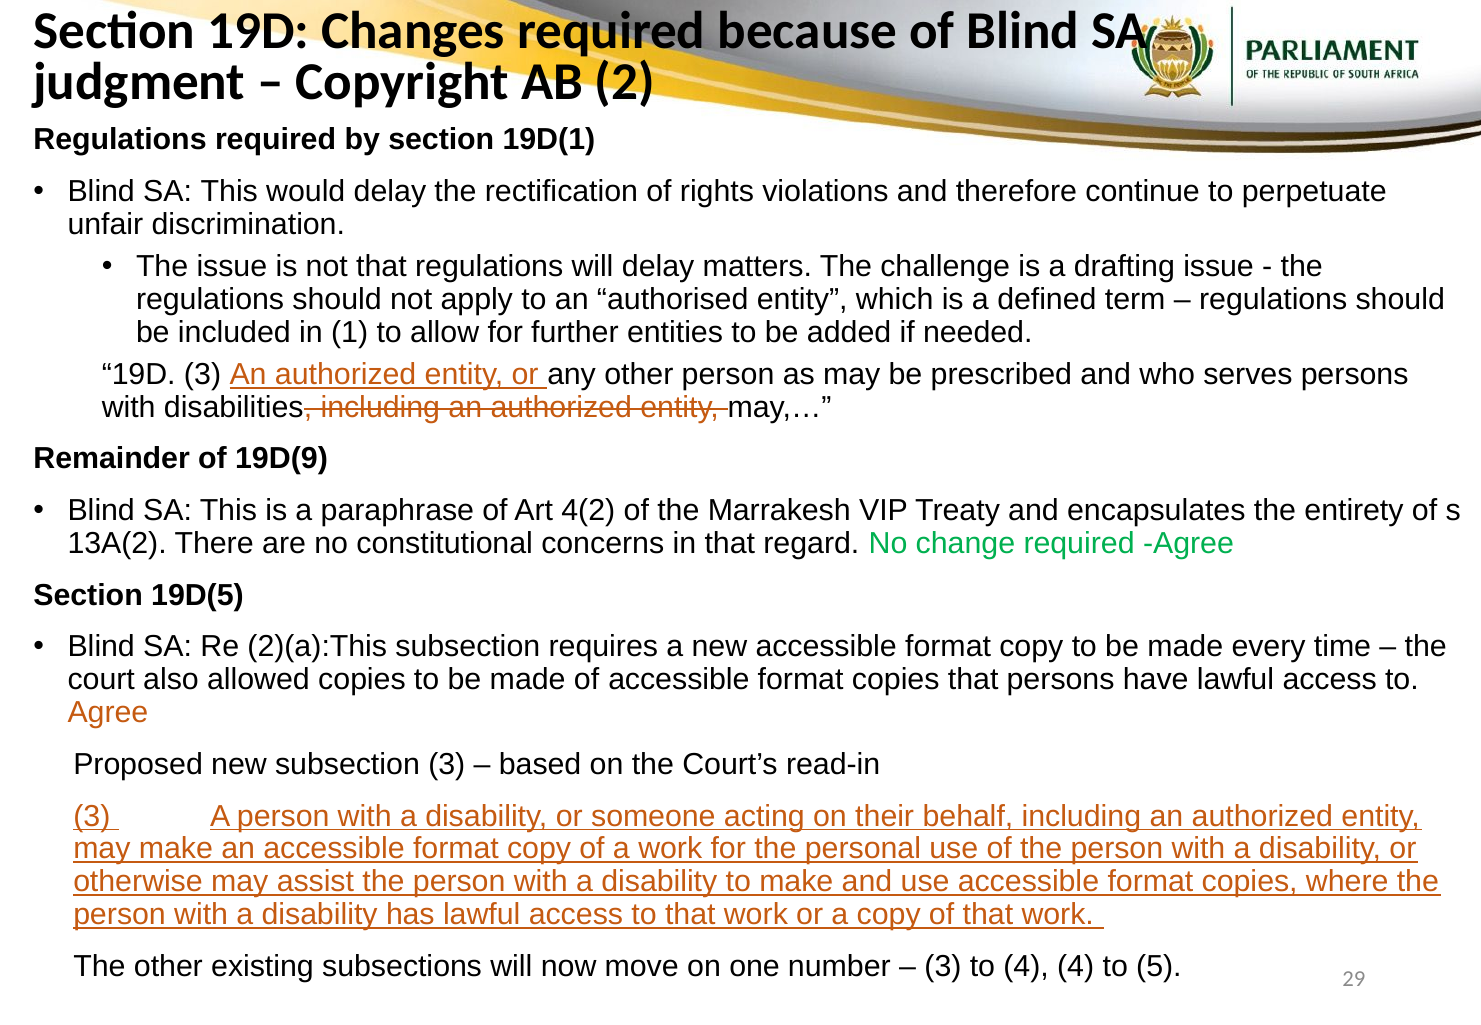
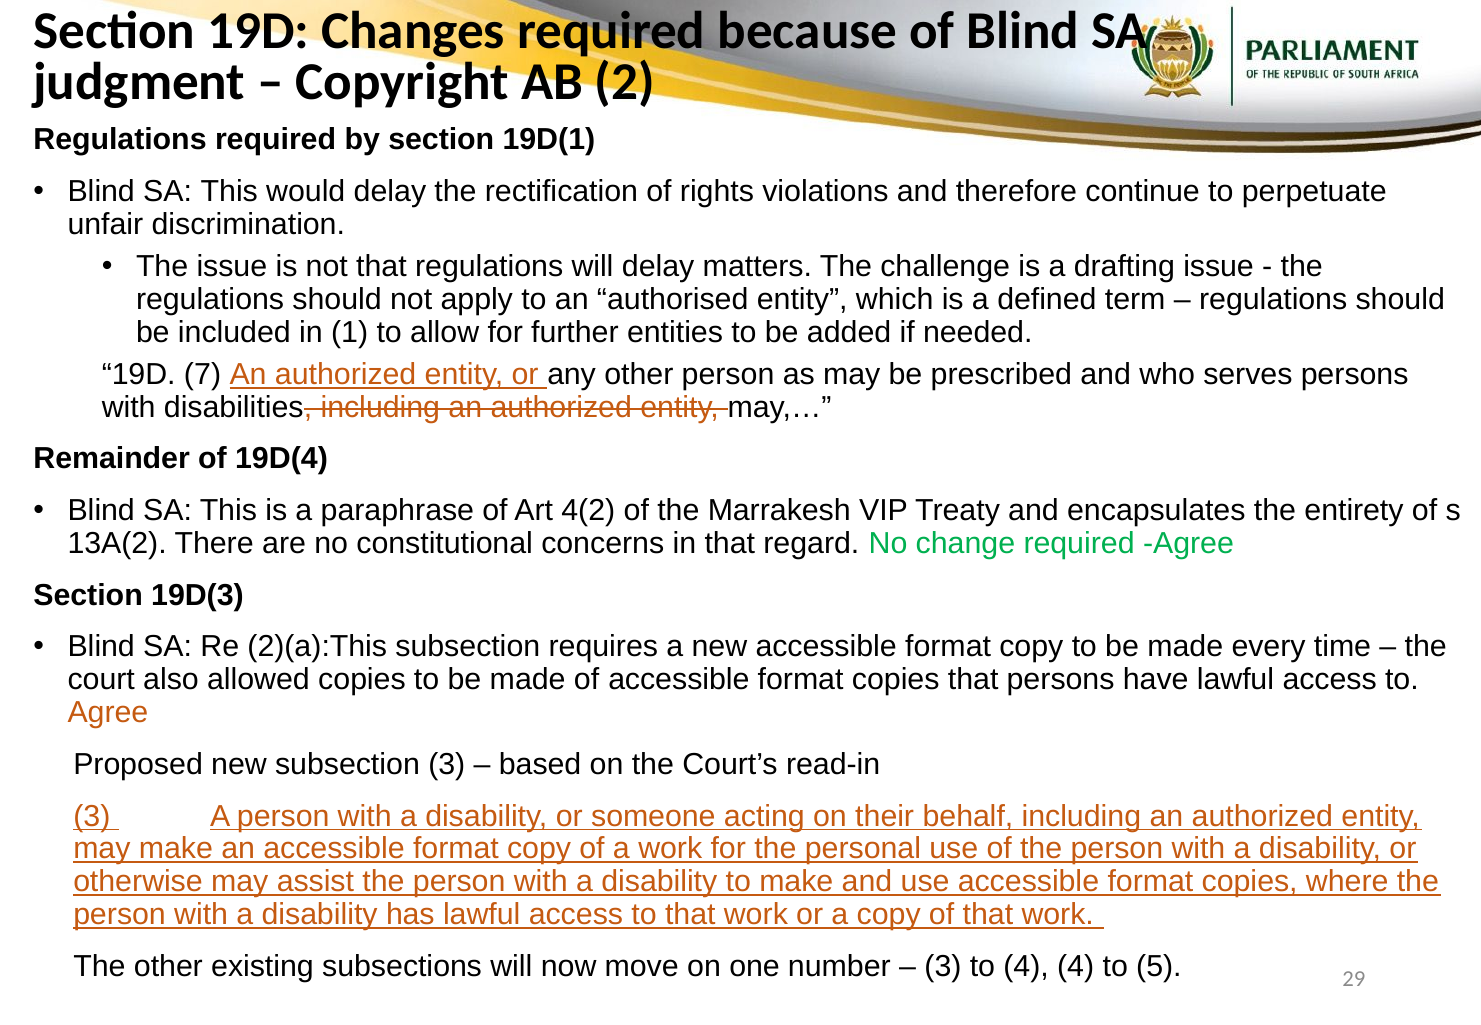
19D 3: 3 -> 7
19D(9: 19D(9 -> 19D(4
19D(5: 19D(5 -> 19D(3
